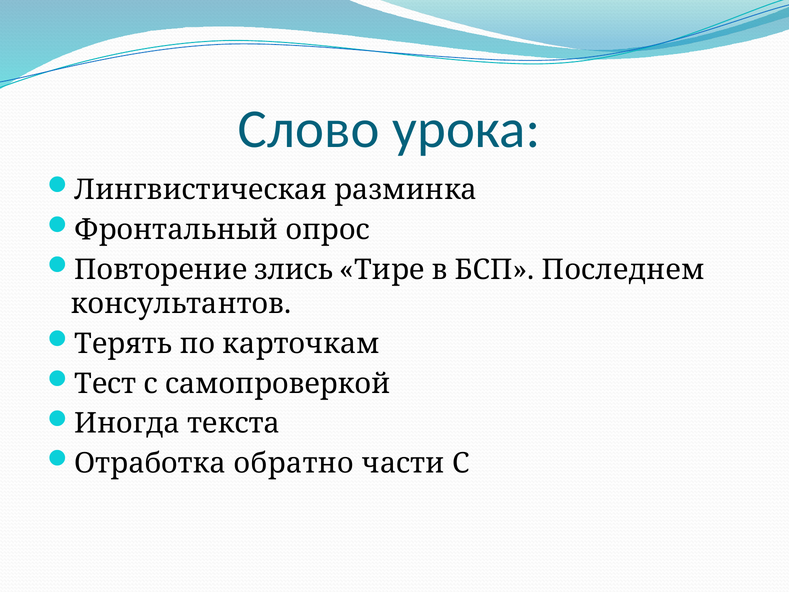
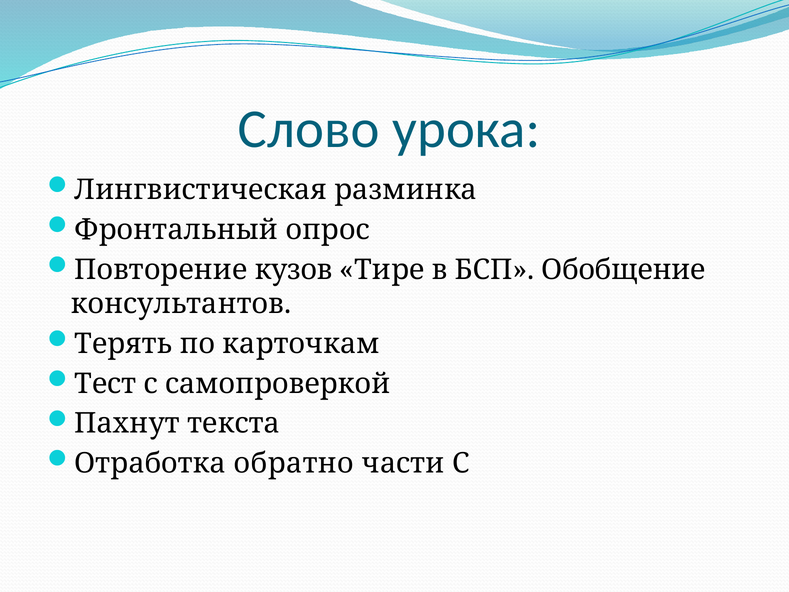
злись: злись -> кузов
Последнем: Последнем -> Обобщение
Иногда: Иногда -> Пахнут
